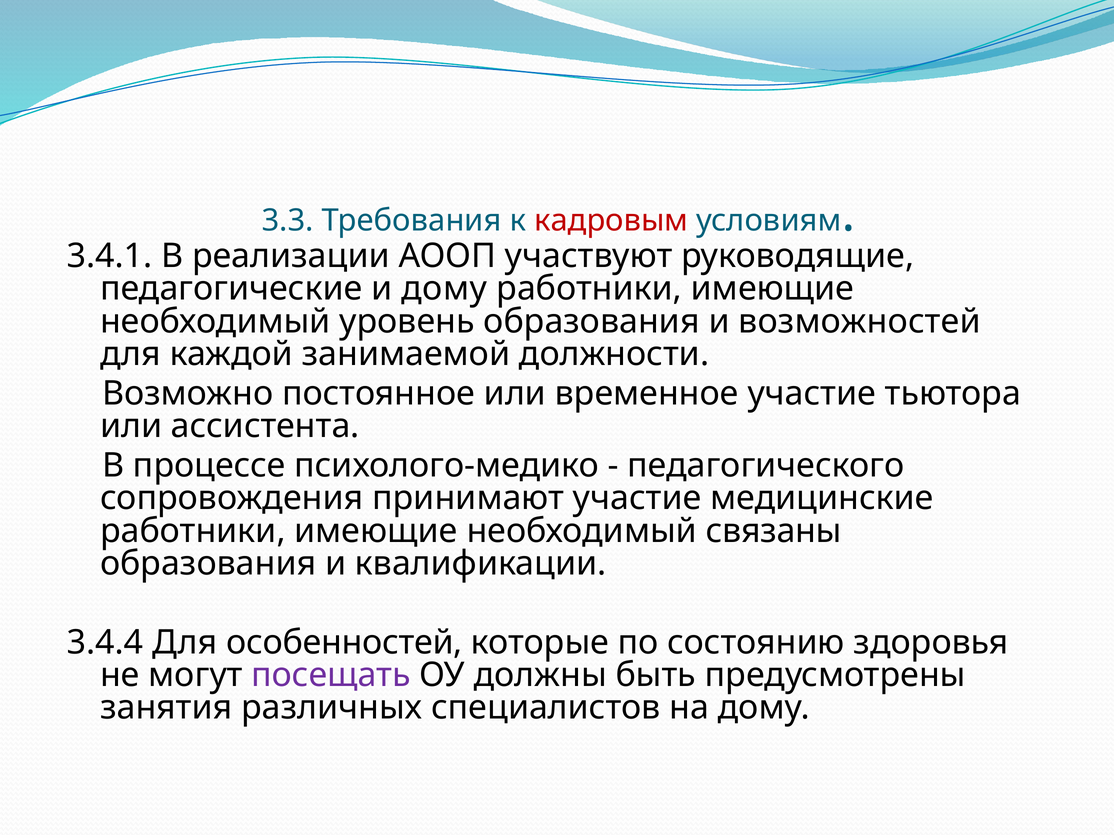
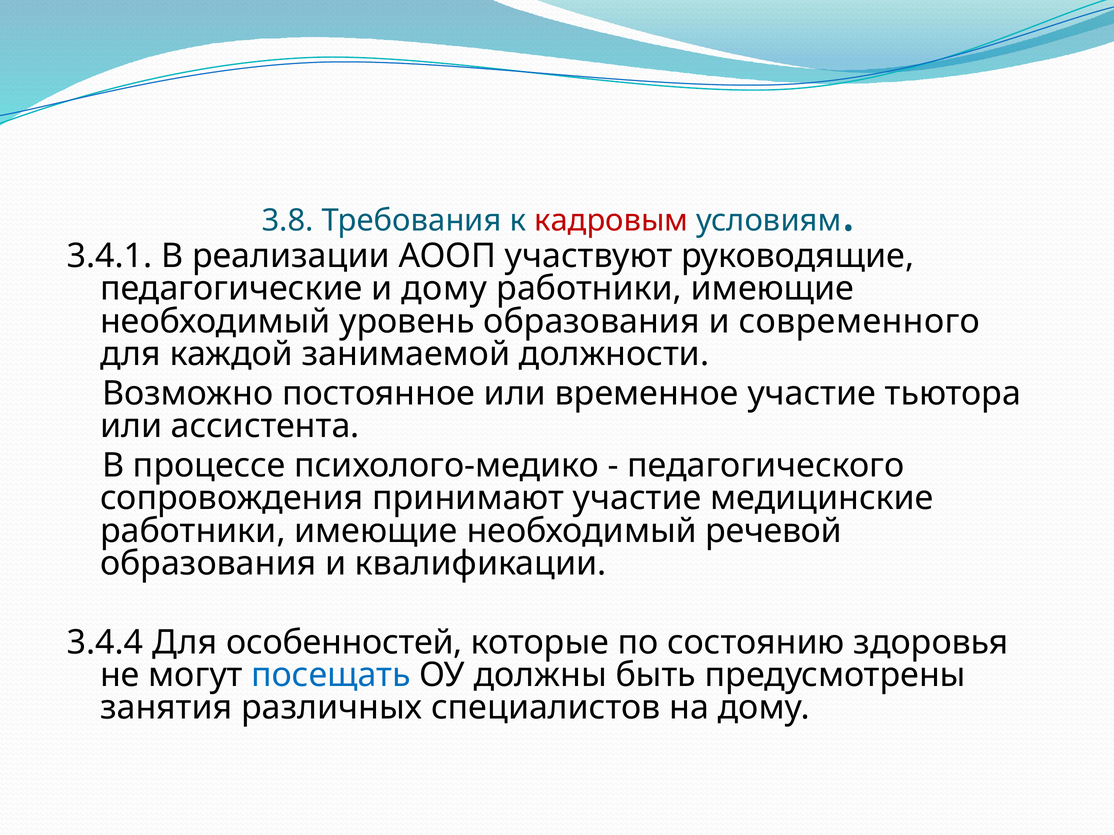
3.3: 3.3 -> 3.8
возможностей: возможностей -> современного
связаны: связаны -> речевой
посещать colour: purple -> blue
